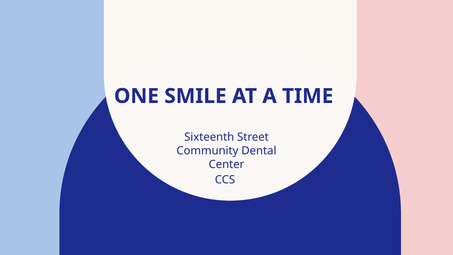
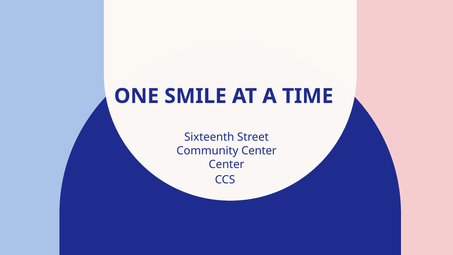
Community Dental: Dental -> Center
